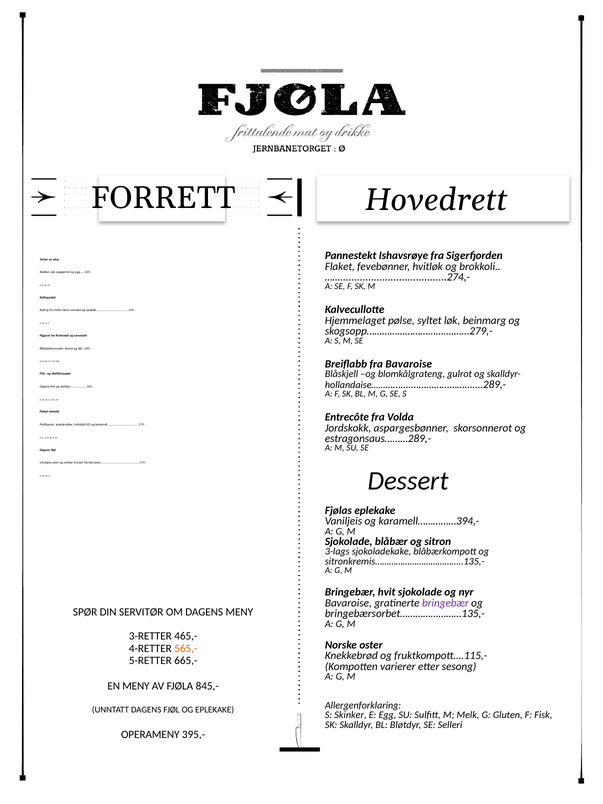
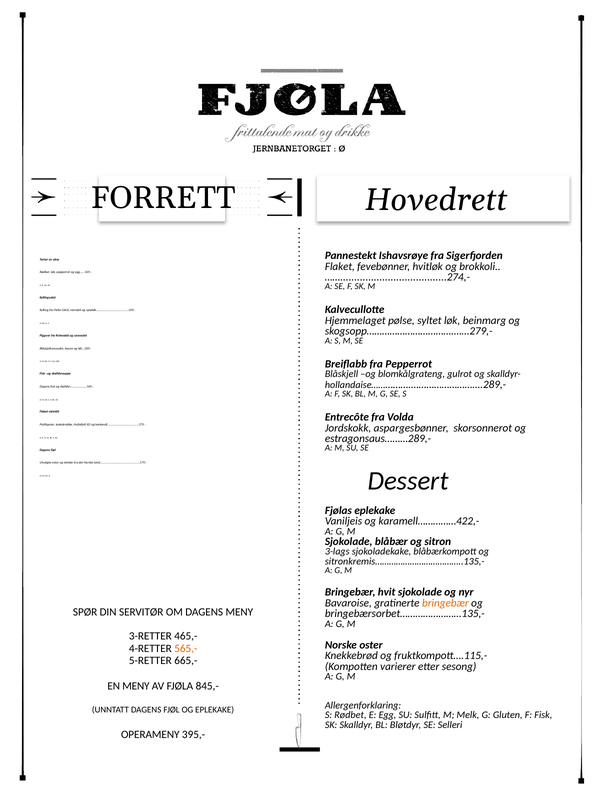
fra Bavaroise: Bavaroise -> Pepperrot
karamell……………394,-: karamell……………394,- -> karamell……………422,-
bringebær at (445, 603) colour: purple -> orange
S Skinker: Skinker -> Rødbet
